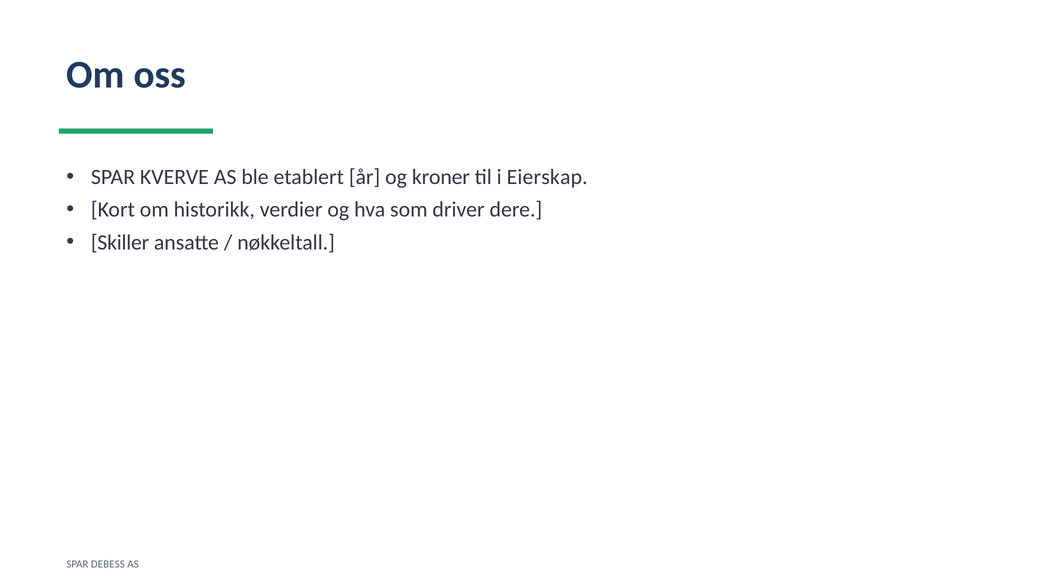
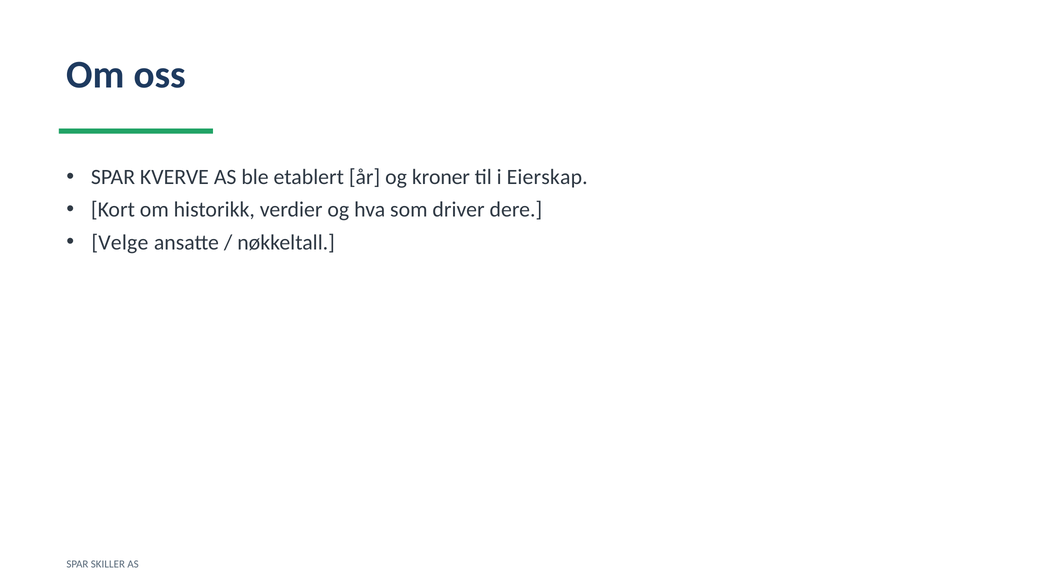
Skiller: Skiller -> Velge
DEBESS: DEBESS -> SKILLER
